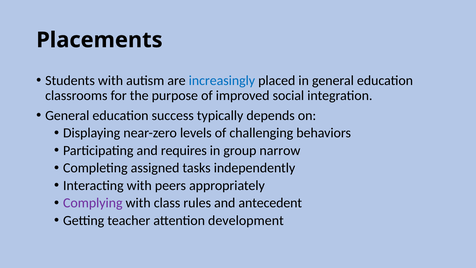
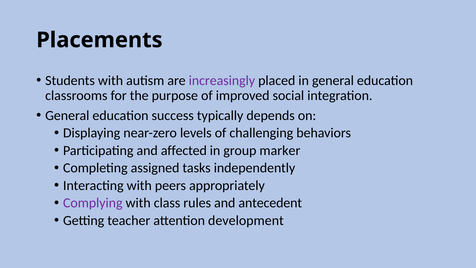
increasingly colour: blue -> purple
requires: requires -> affected
narrow: narrow -> marker
